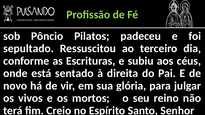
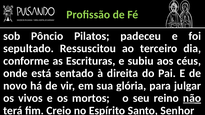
não underline: none -> present
